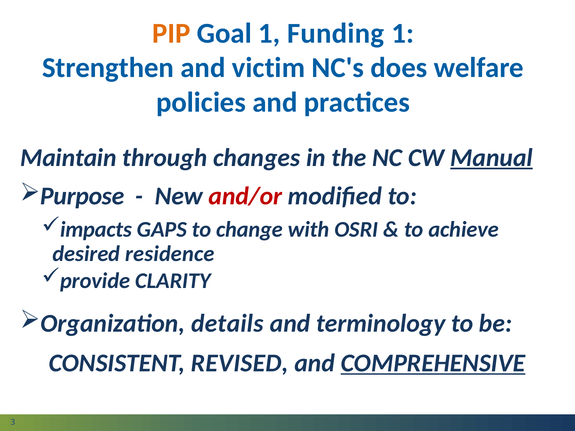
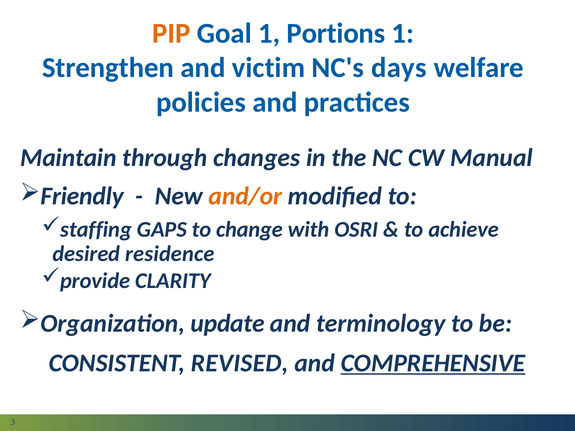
Funding: Funding -> Portions
does: does -> days
Manual underline: present -> none
Purpose: Purpose -> Friendly
and/or colour: red -> orange
impacts: impacts -> staffing
details: details -> update
